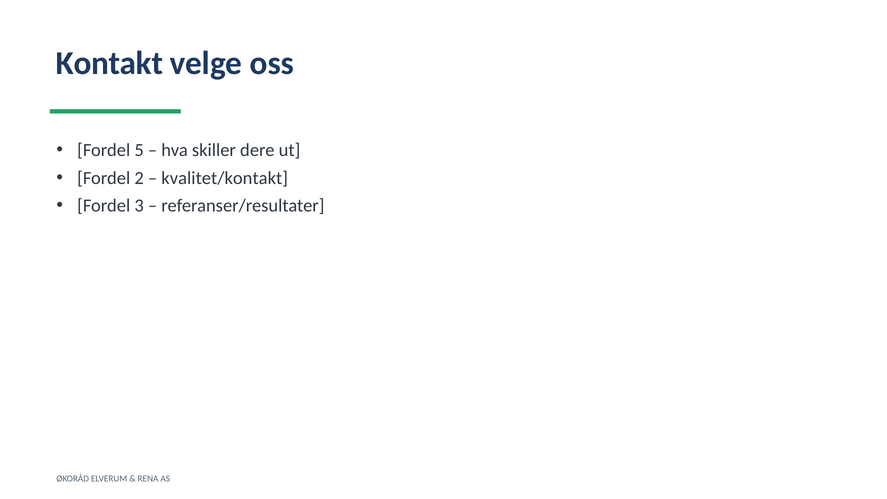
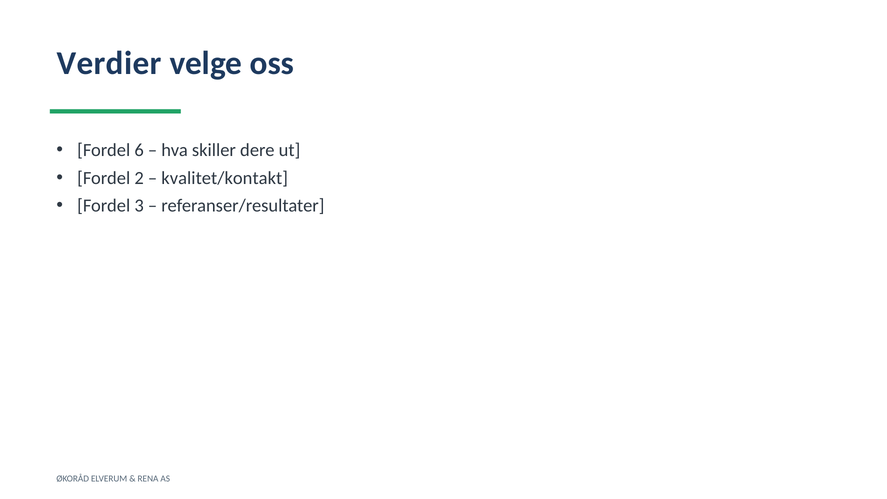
Kontakt: Kontakt -> Verdier
5: 5 -> 6
